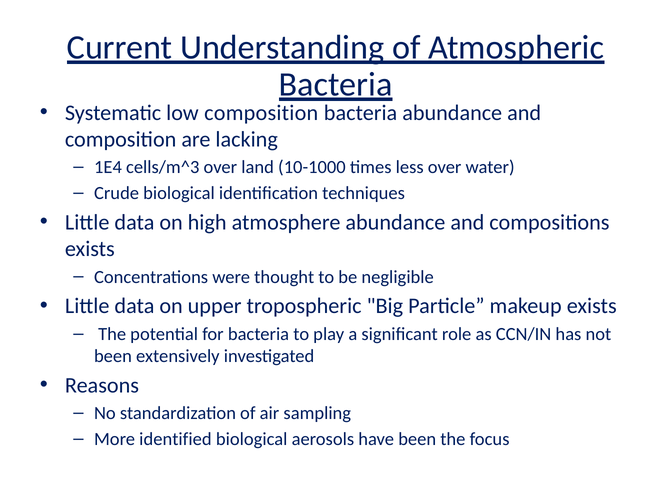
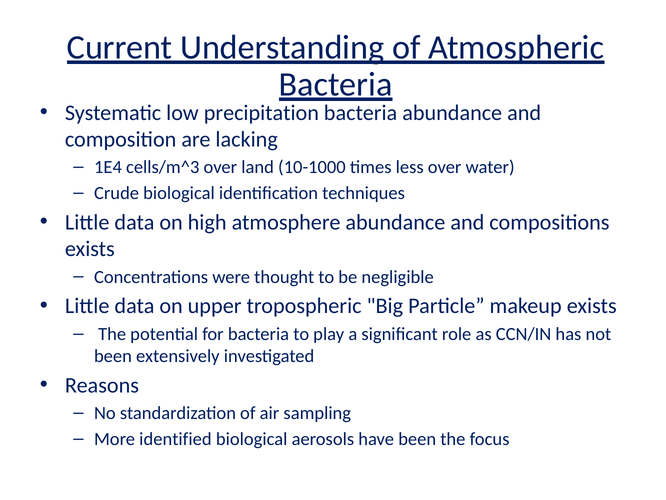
low composition: composition -> precipitation
